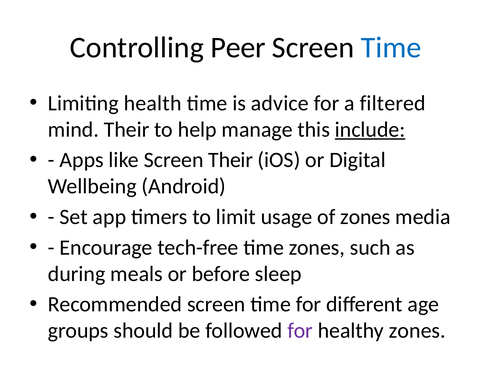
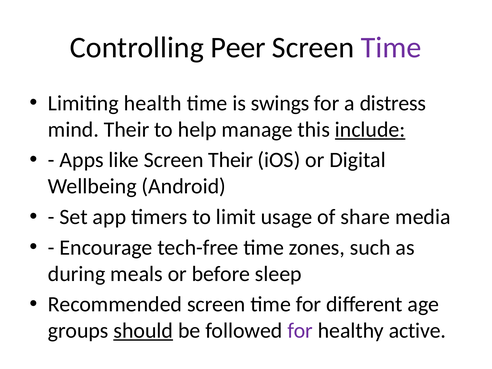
Time at (391, 48) colour: blue -> purple
advice: advice -> swings
filtered: filtered -> distress
of zones: zones -> share
should underline: none -> present
healthy zones: zones -> active
